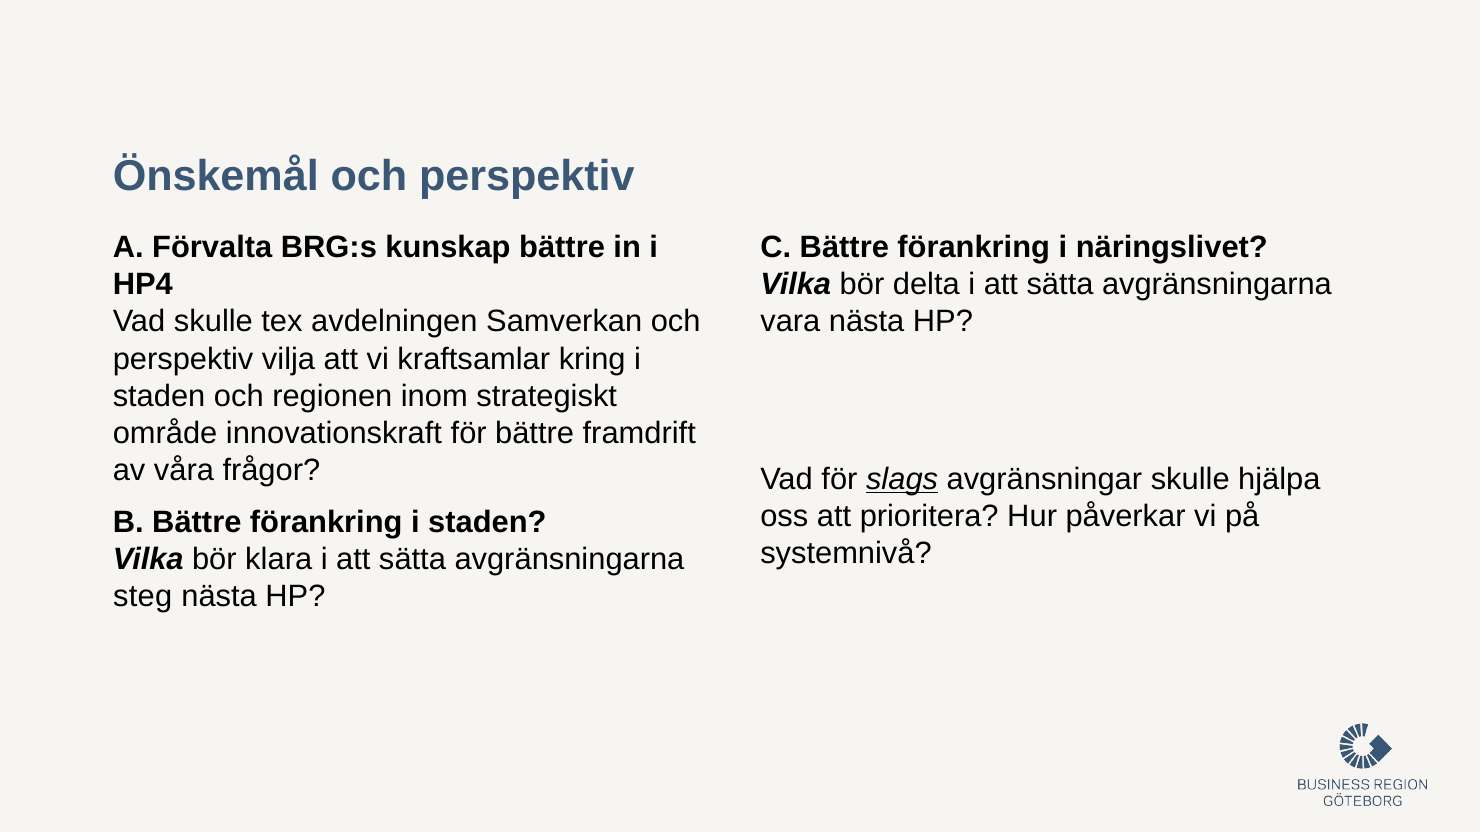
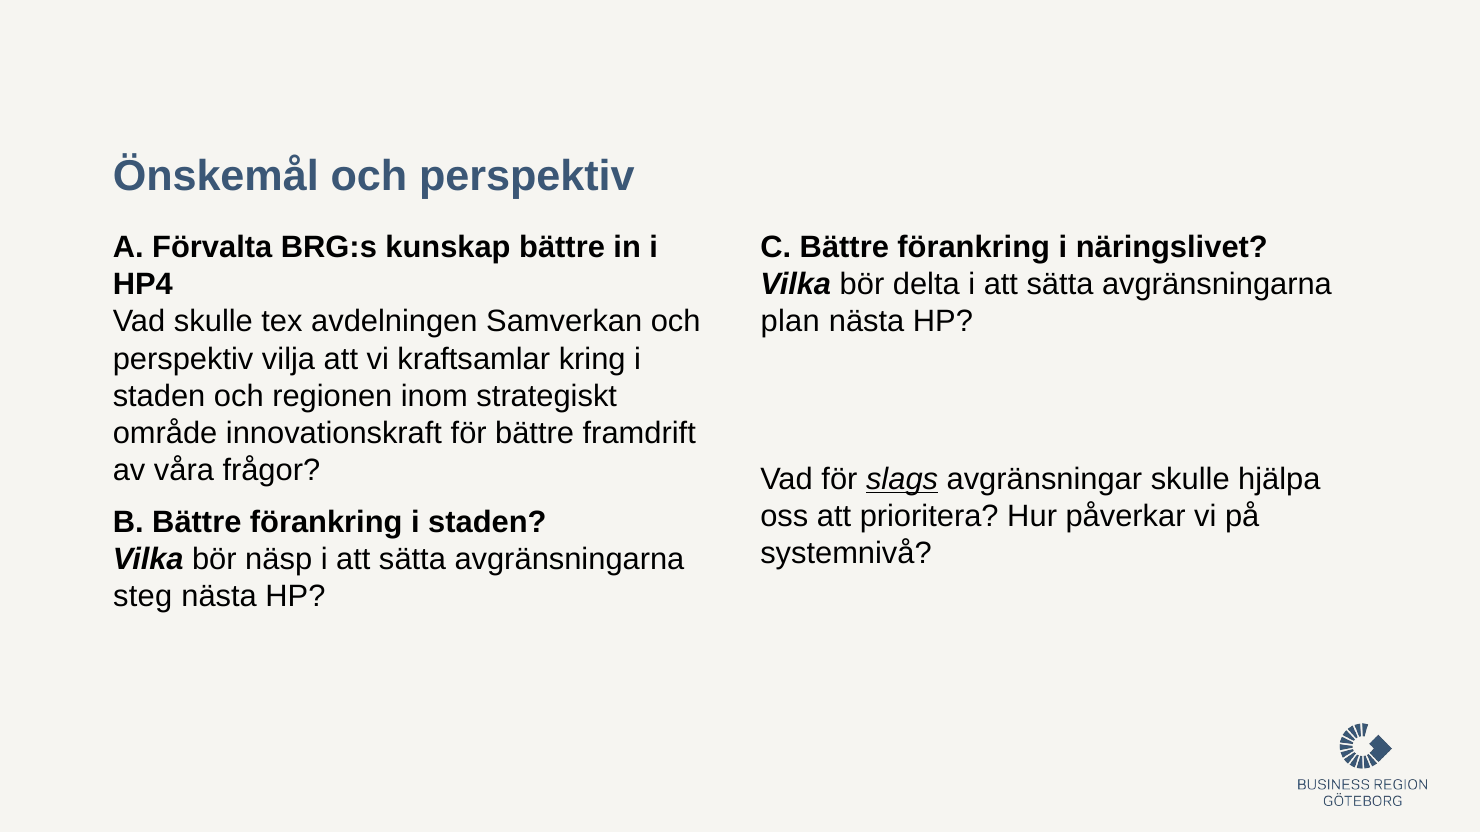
vara: vara -> plan
klara: klara -> näsp
